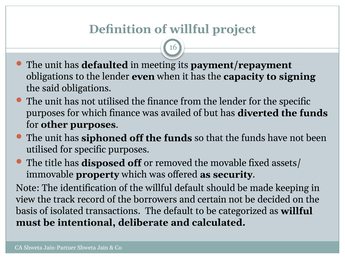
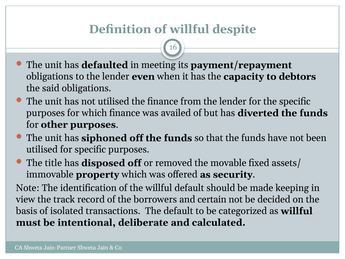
project: project -> despite
signing: signing -> debtors
